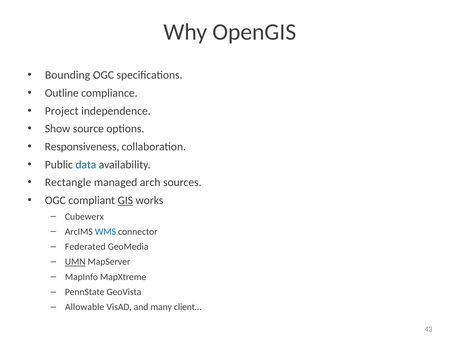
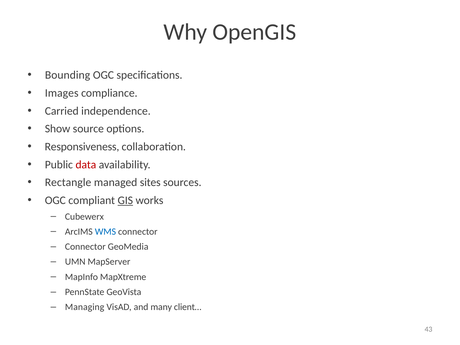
Outline: Outline -> Images
Project: Project -> Carried
data colour: blue -> red
arch: arch -> sites
Federated at (85, 247): Federated -> Connector
UMN underline: present -> none
Allowable: Allowable -> Managing
